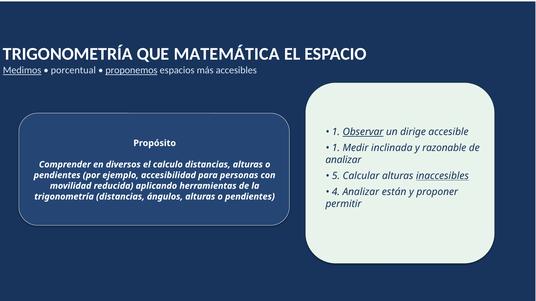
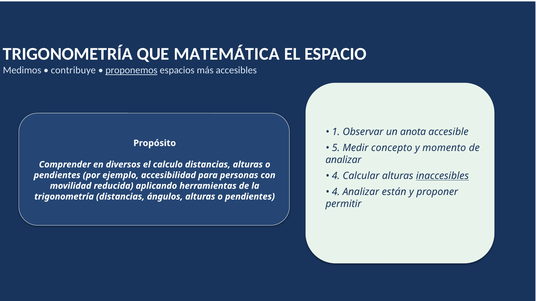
Medimos underline: present -> none
porcentual: porcentual -> contribuye
Observar underline: present -> none
dirige: dirige -> anota
1 at (336, 148): 1 -> 5
inclinada: inclinada -> concepto
razonable: razonable -> momento
5 at (336, 176): 5 -> 4
